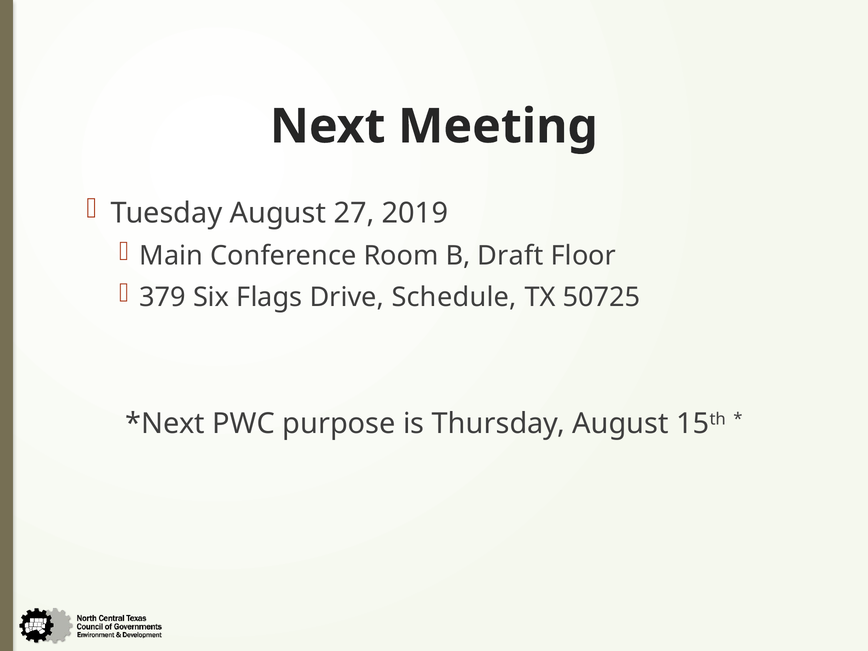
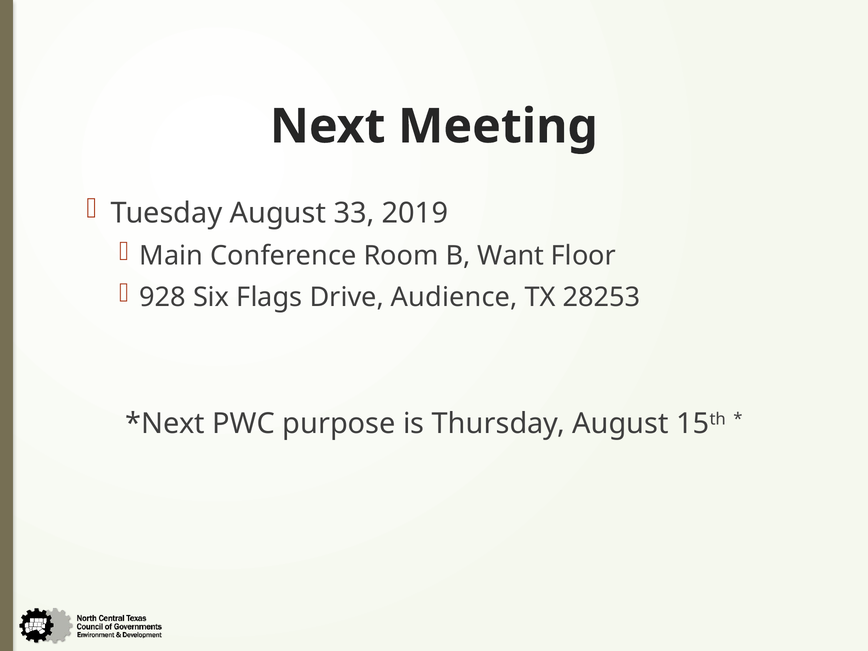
27: 27 -> 33
Draft: Draft -> Want
379: 379 -> 928
Schedule: Schedule -> Audience
50725: 50725 -> 28253
